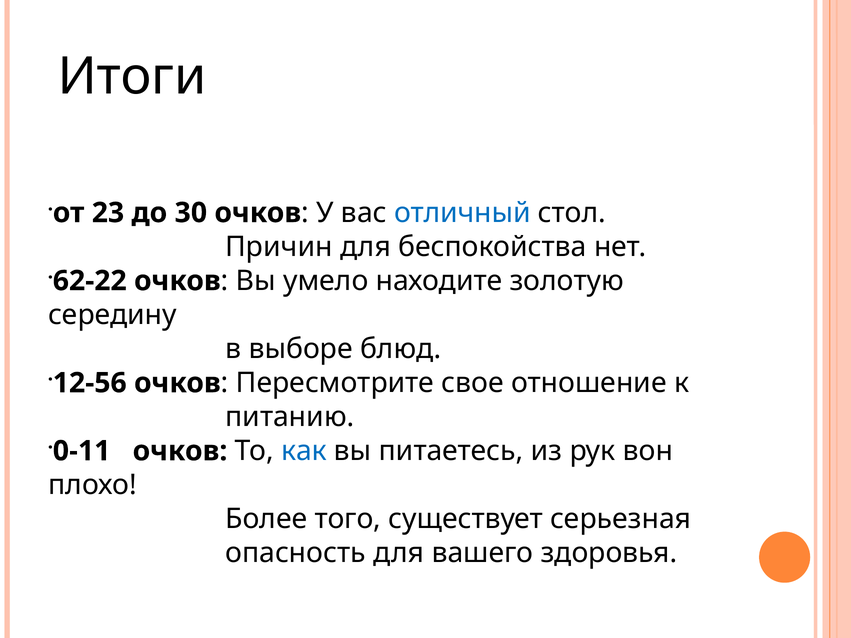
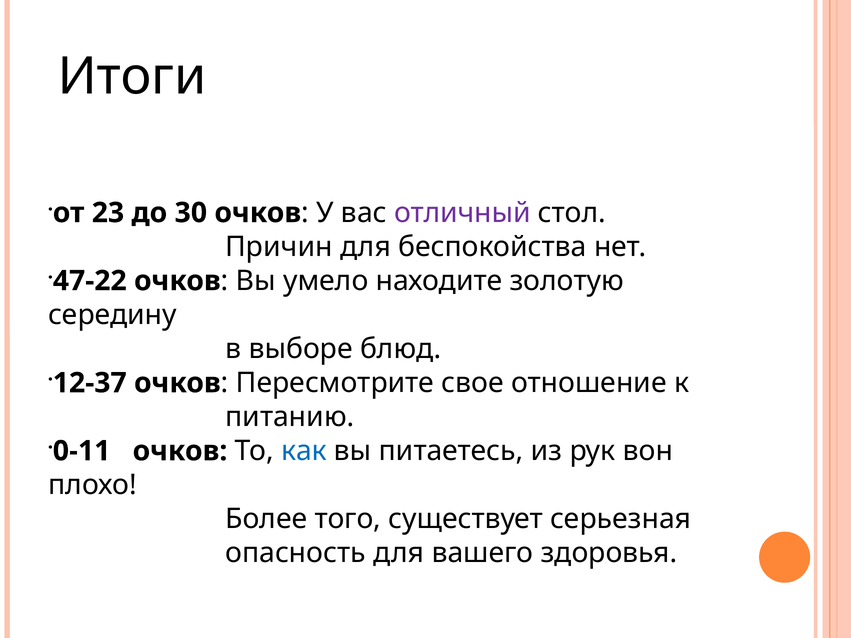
отличный colour: blue -> purple
62-22: 62-22 -> 47-22
12-56: 12-56 -> 12-37
